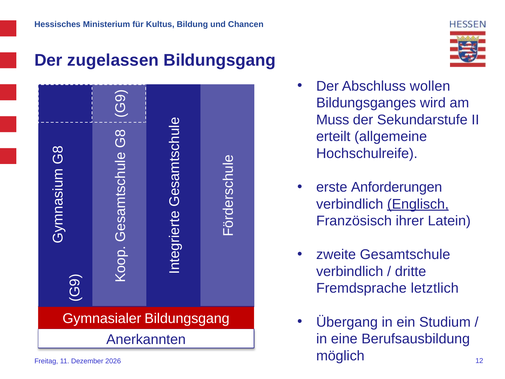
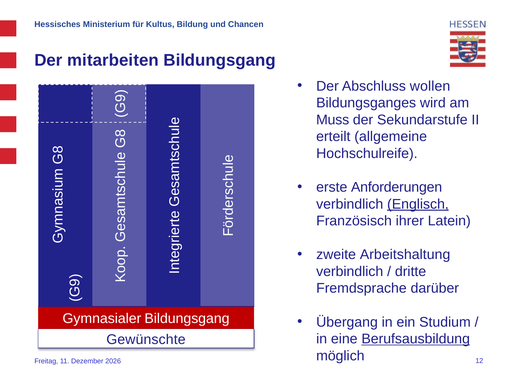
zugelassen: zugelassen -> mitarbeiten
Gesamtschule: Gesamtschule -> Arbeitshaltung
letztlich: letztlich -> darüber
Berufsausbildung underline: none -> present
Anerkannten: Anerkannten -> Gewünschte
